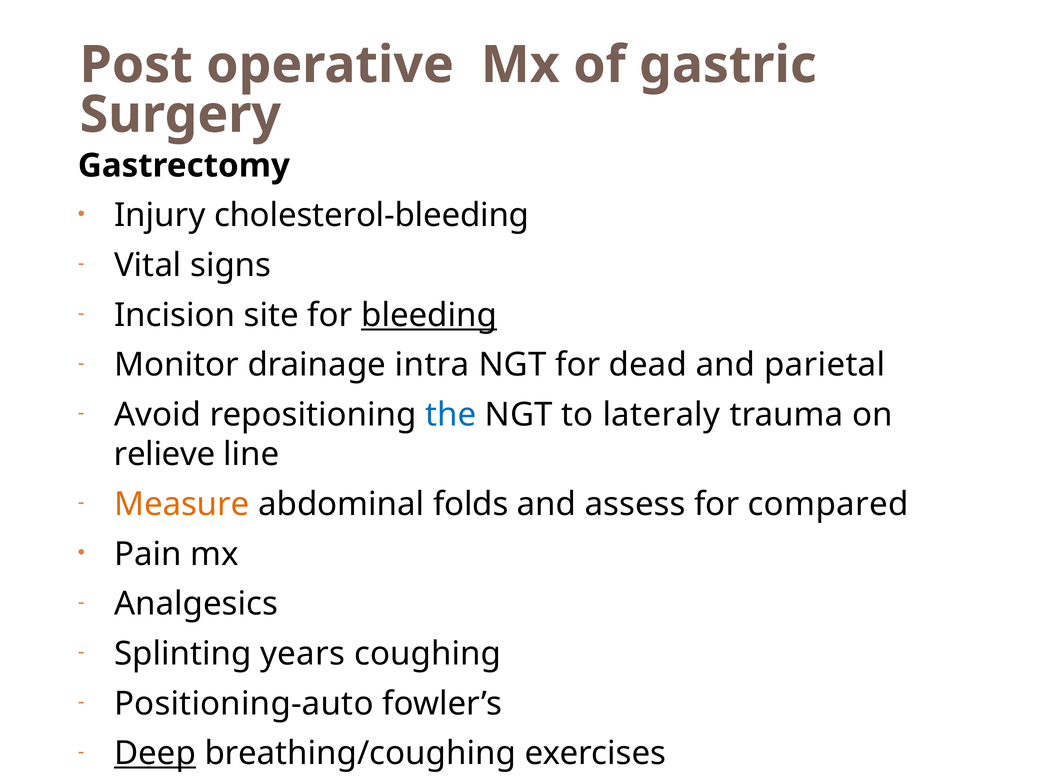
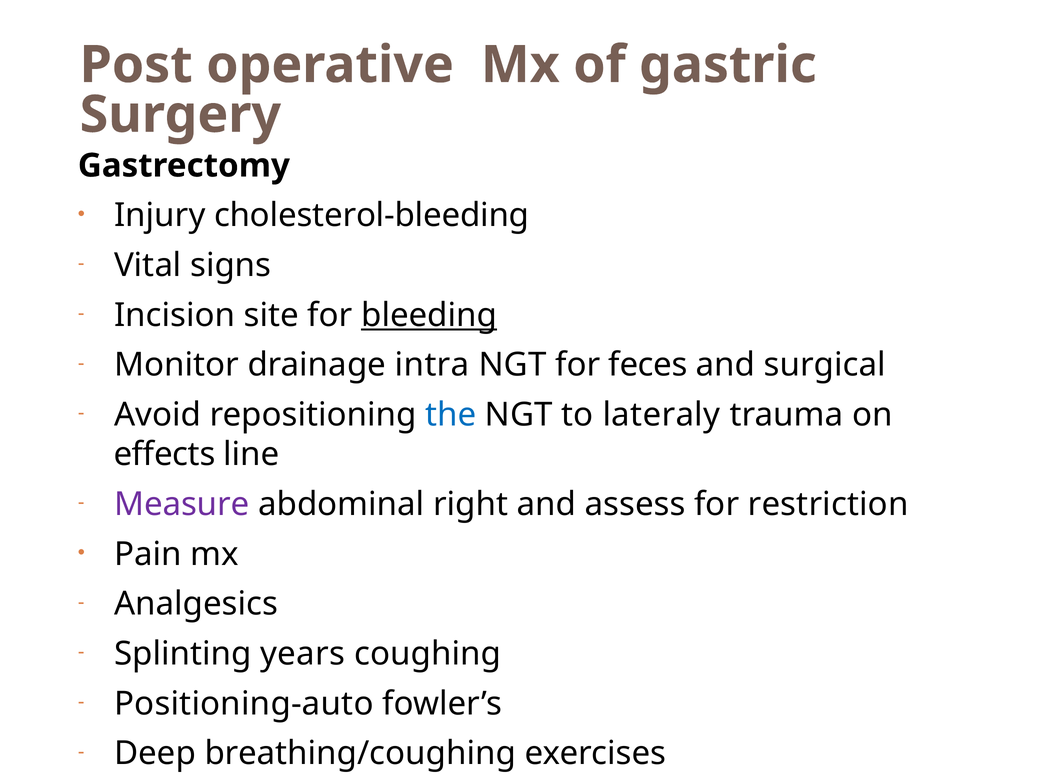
dead: dead -> feces
parietal: parietal -> surgical
relieve: relieve -> effects
Measure colour: orange -> purple
folds: folds -> right
compared: compared -> restriction
Deep underline: present -> none
